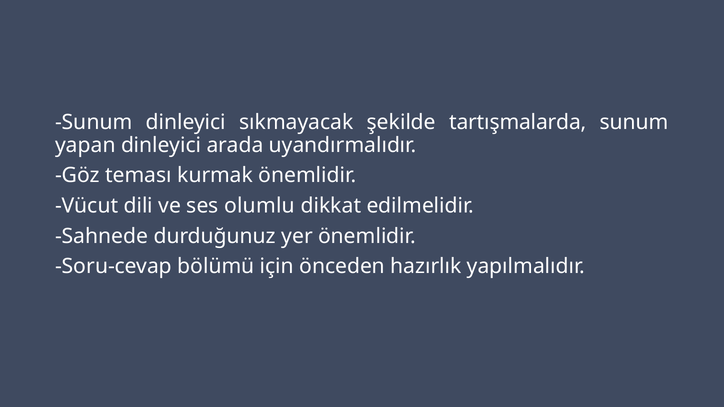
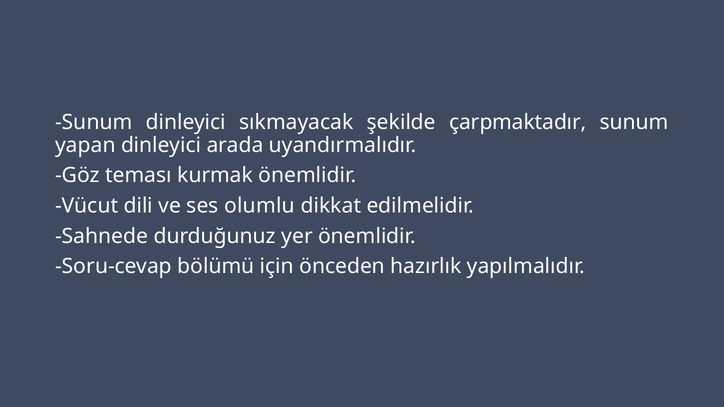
tartışmalarda: tartışmalarda -> çarpmaktadır
